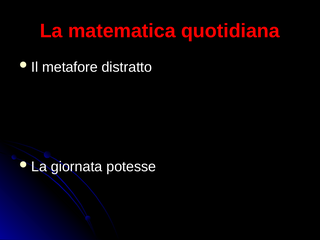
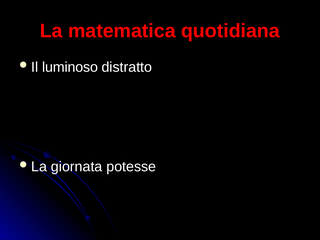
metafore: metafore -> luminoso
